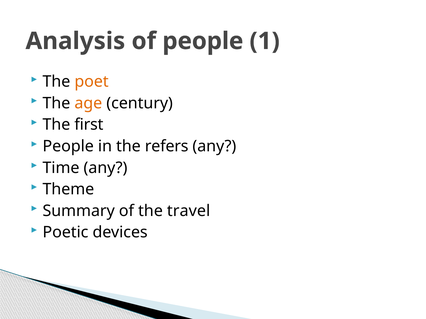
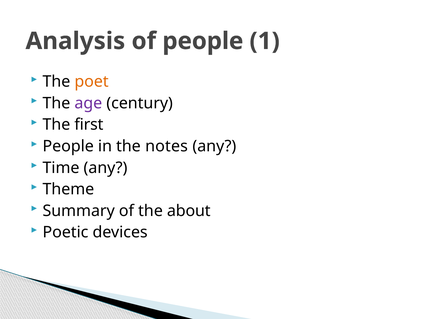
age colour: orange -> purple
refers: refers -> notes
travel: travel -> about
